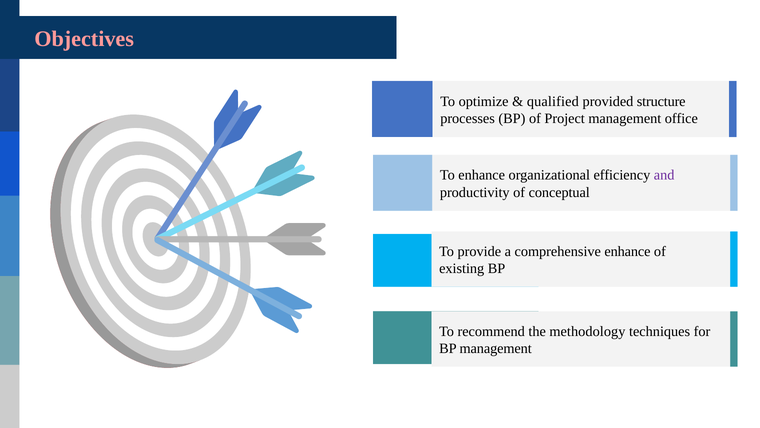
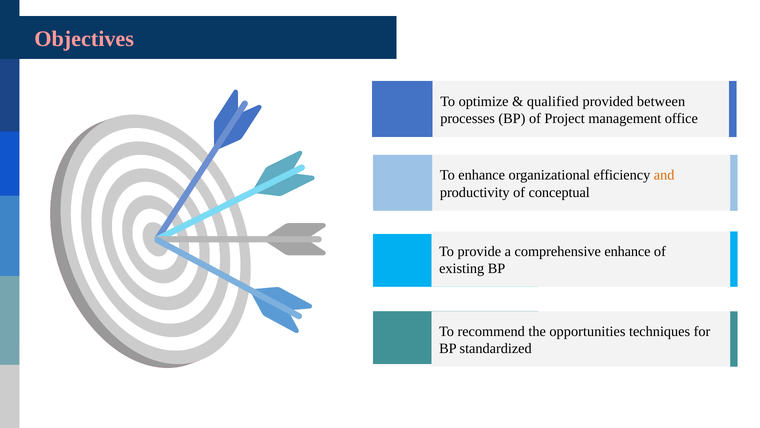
structure: structure -> between
and colour: purple -> orange
methodology: methodology -> opportunities
BP management: management -> standardized
